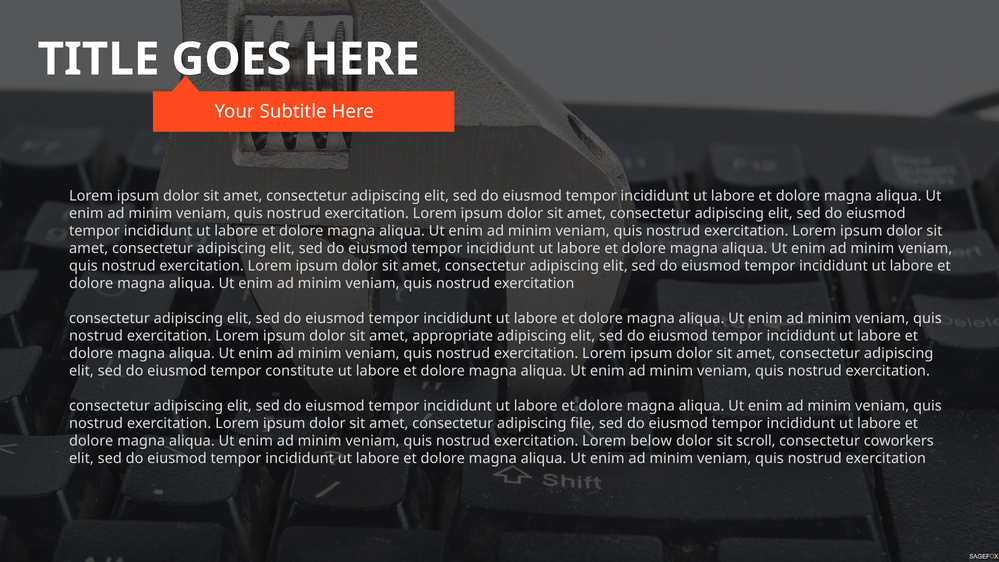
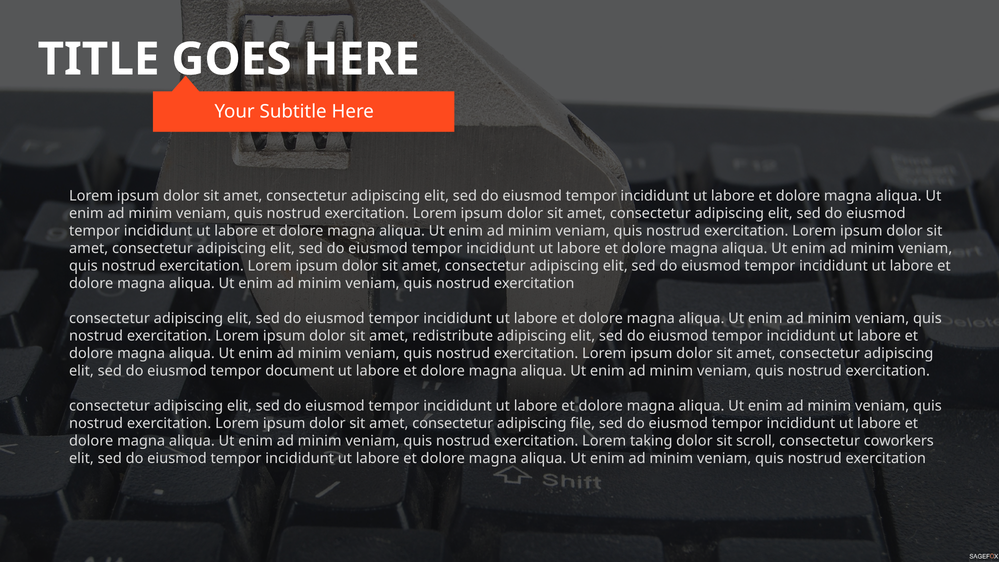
appropriate: appropriate -> redistribute
constitute: constitute -> document
below: below -> taking
